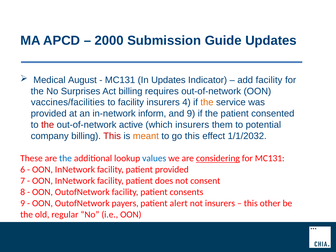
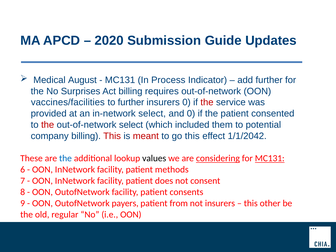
2000: 2000 -> 2020
In Updates: Updates -> Process
add facility: facility -> further
to facility: facility -> further
insurers 4: 4 -> 0
the at (207, 102) colour: orange -> red
in-network inform: inform -> select
and 9: 9 -> 0
out-of-network active: active -> select
which insurers: insurers -> included
meant colour: orange -> red
1/1/2032: 1/1/2032 -> 1/1/2042
values colour: blue -> black
MC131 at (270, 158) underline: none -> present
patient provided: provided -> methods
alert: alert -> from
